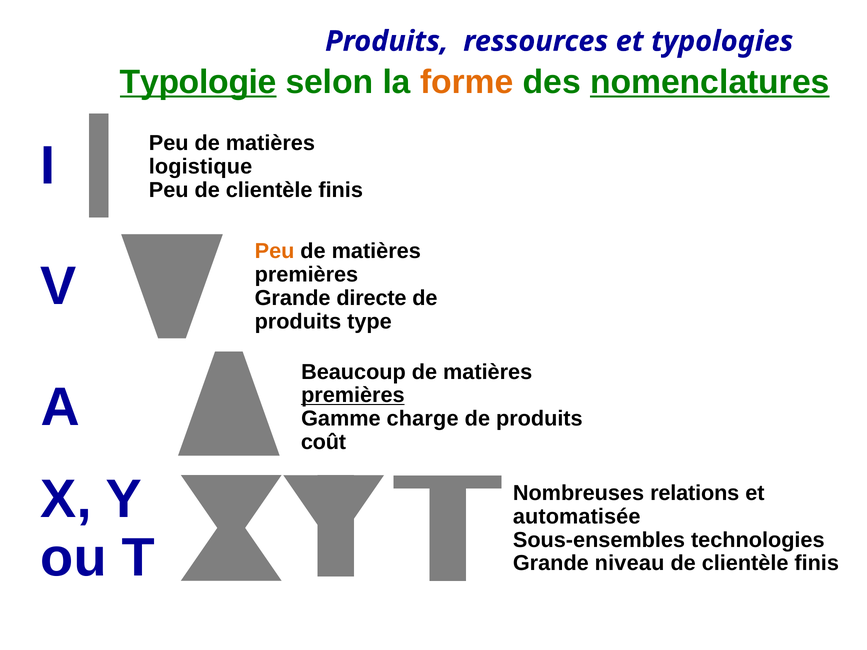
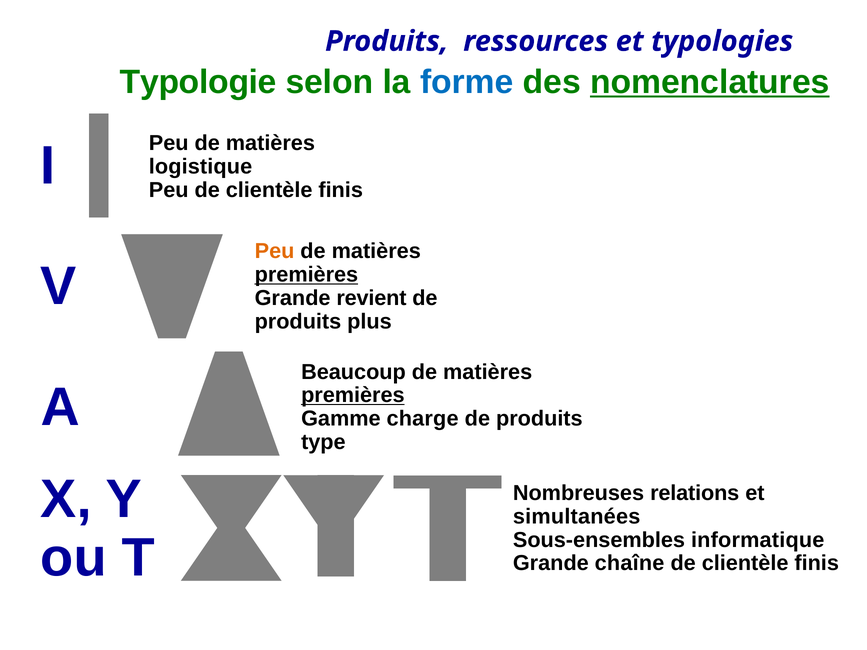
Typologie underline: present -> none
forme colour: orange -> blue
premières at (306, 275) underline: none -> present
directe: directe -> revient
type: type -> plus
coût: coût -> type
automatisée: automatisée -> simultanées
technologies: technologies -> informatique
niveau: niveau -> chaîne
